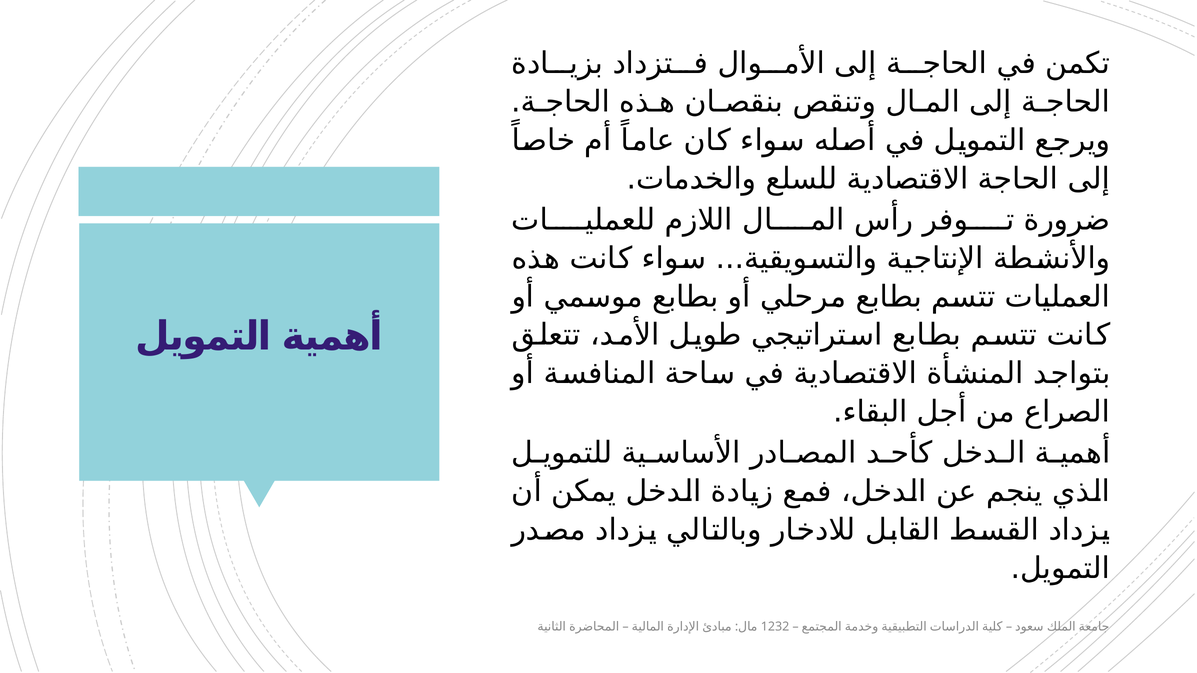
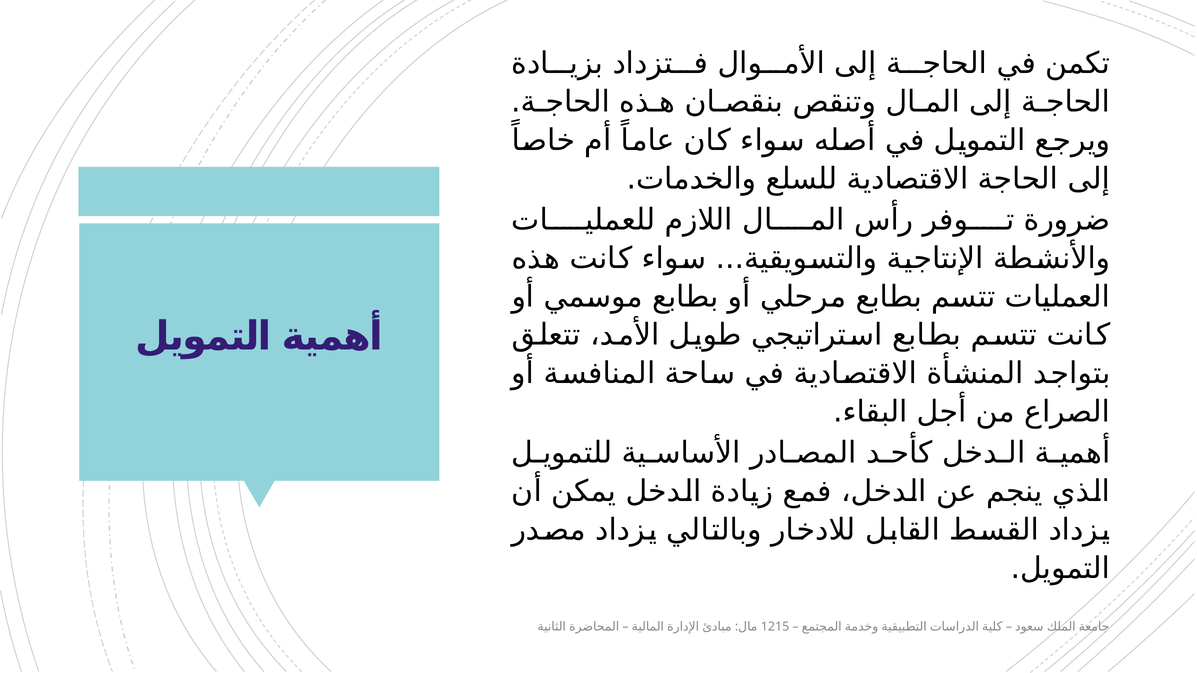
1232: 1232 -> 1215
